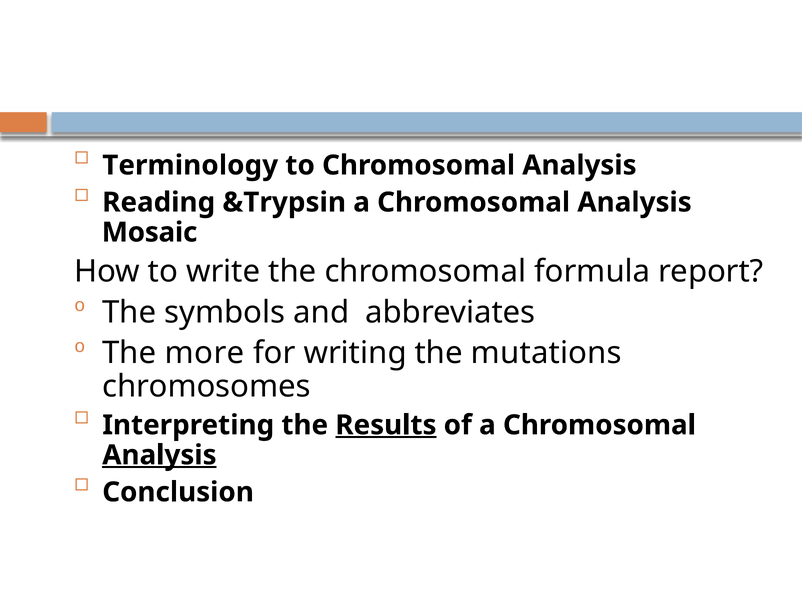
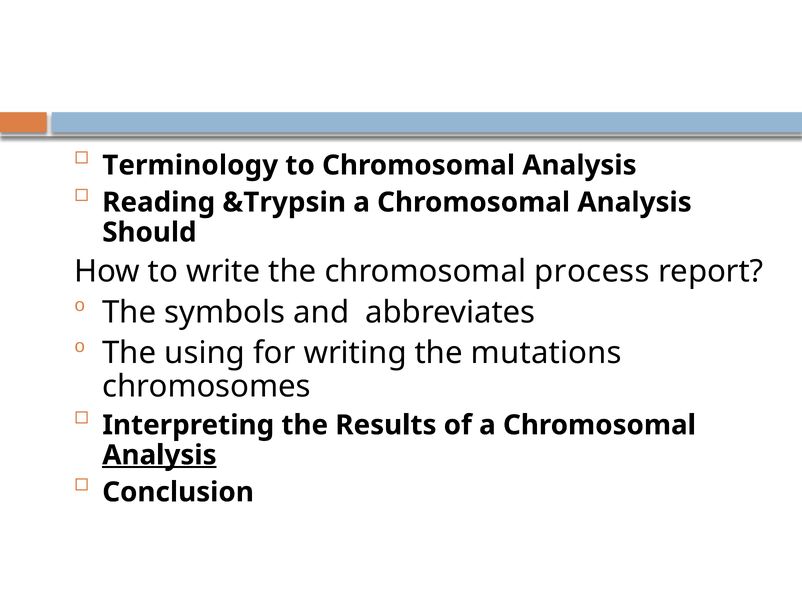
Mosaic: Mosaic -> Should
formula: formula -> process
more: more -> using
Results underline: present -> none
